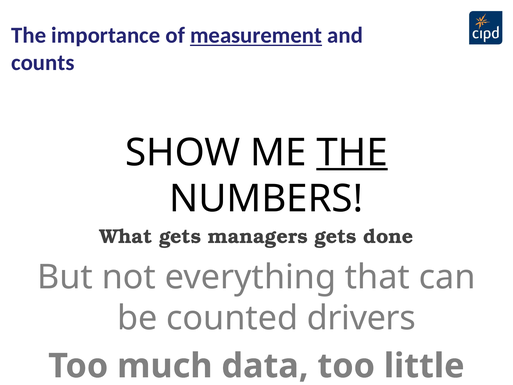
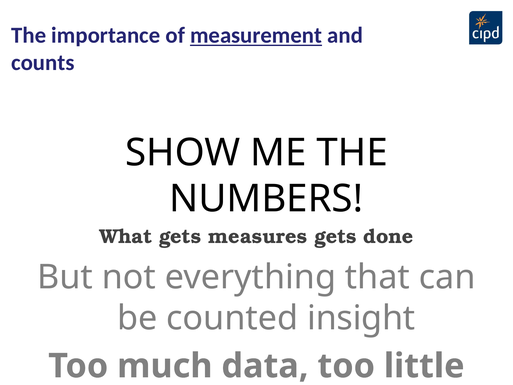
THE at (352, 153) underline: present -> none
managers: managers -> measures
counted drivers: drivers -> insight
